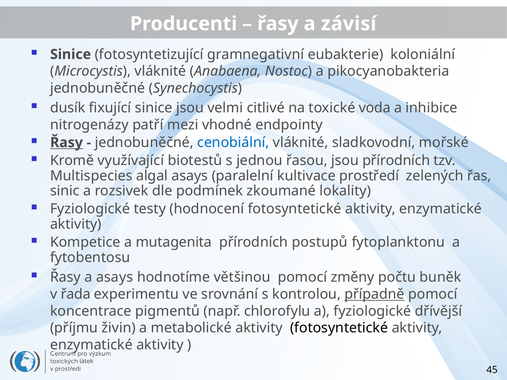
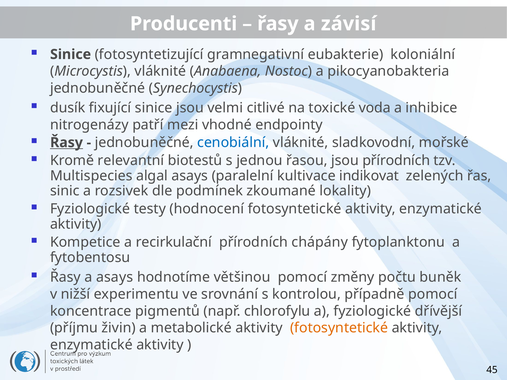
využívající: využívající -> relevantní
prostředí: prostředí -> indikovat
mutagenita: mutagenita -> recirkulační
postupů: postupů -> chápány
řada: řada -> nižší
případně underline: present -> none
fotosyntetické at (339, 328) colour: black -> orange
